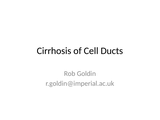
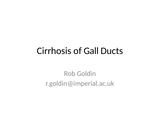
Cell: Cell -> Gall
